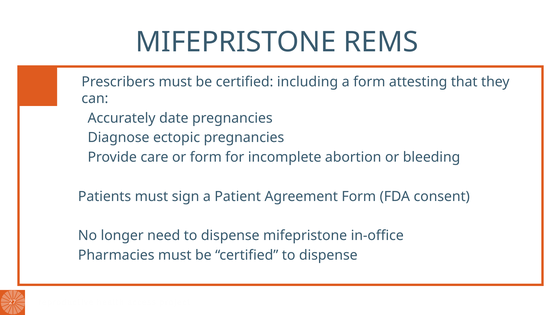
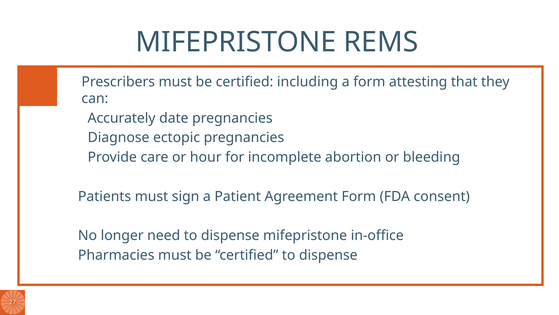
or form: form -> hour
